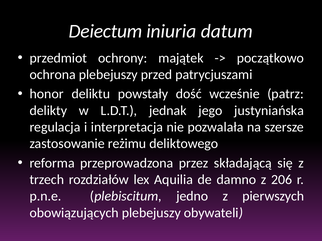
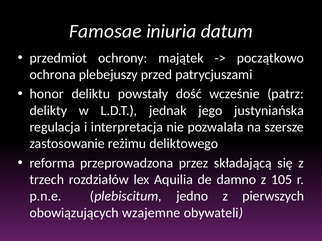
Deiectum: Deiectum -> Famosae
206: 206 -> 105
obowiązujących plebejuszy: plebejuszy -> wzajemne
